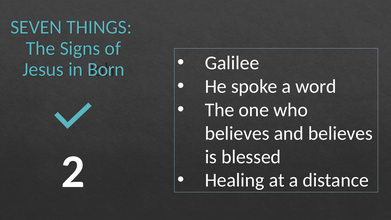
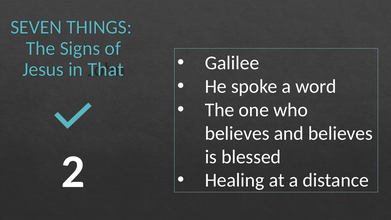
Born: Born -> That
